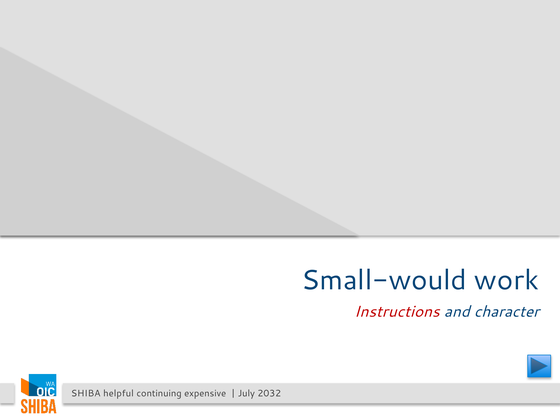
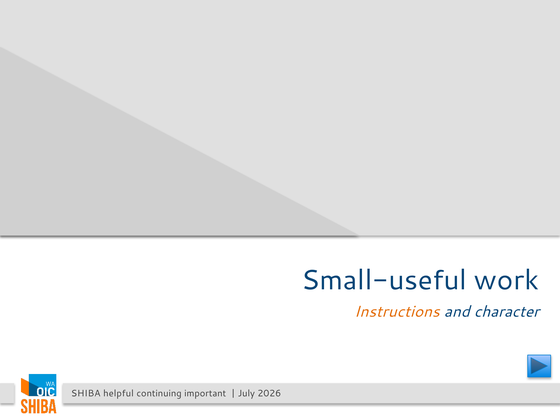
Small-would: Small-would -> Small-useful
Instructions colour: red -> orange
expensive: expensive -> important
2032: 2032 -> 2026
